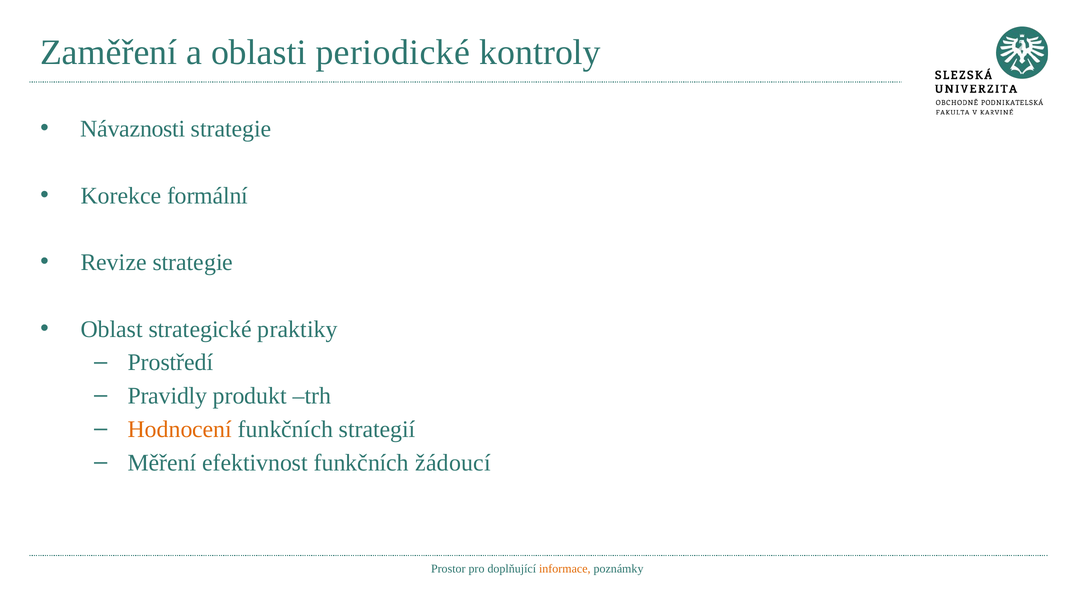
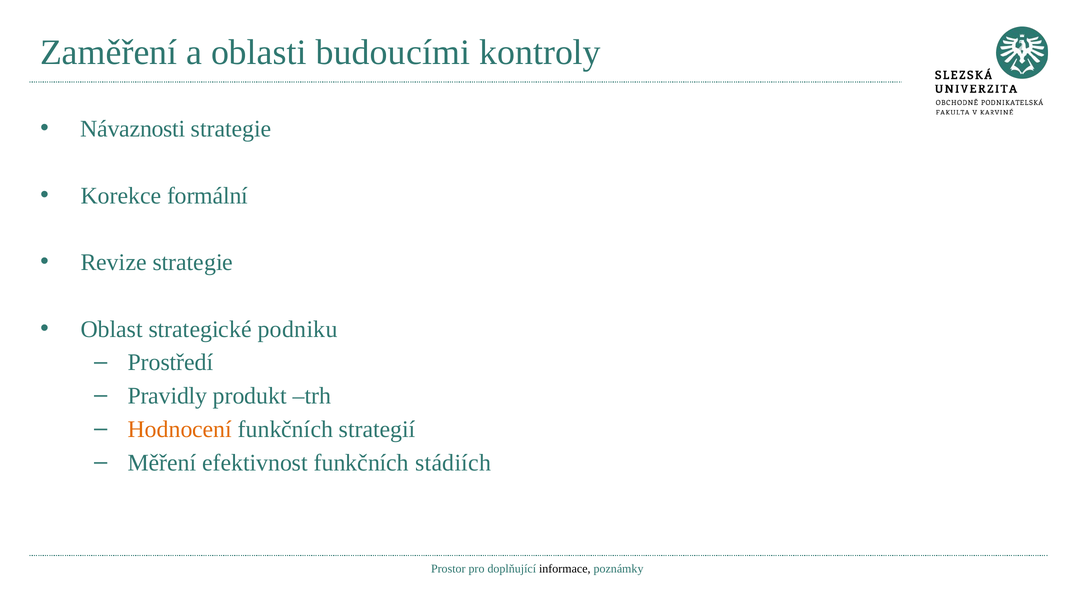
periodické: periodické -> budoucími
praktiky: praktiky -> podniku
žádoucí: žádoucí -> stádiích
informace colour: orange -> black
